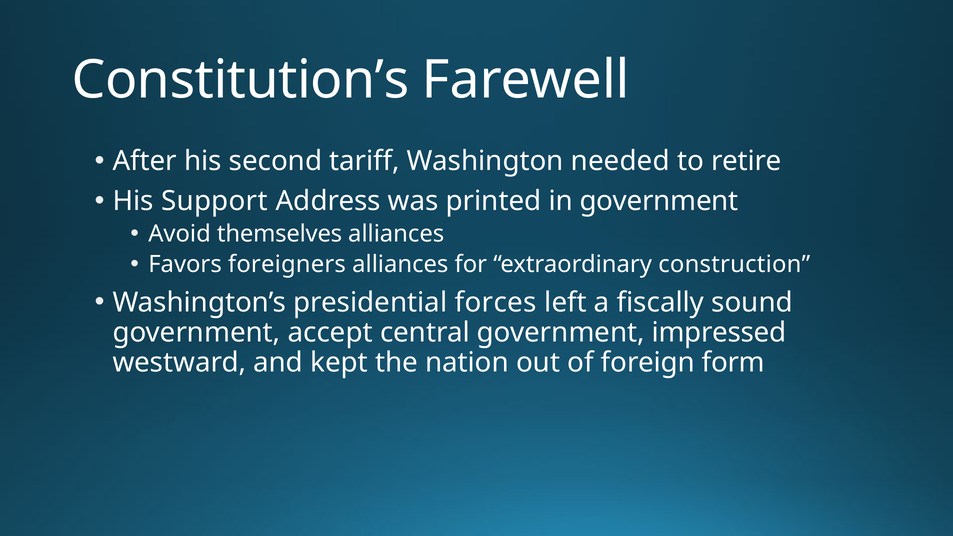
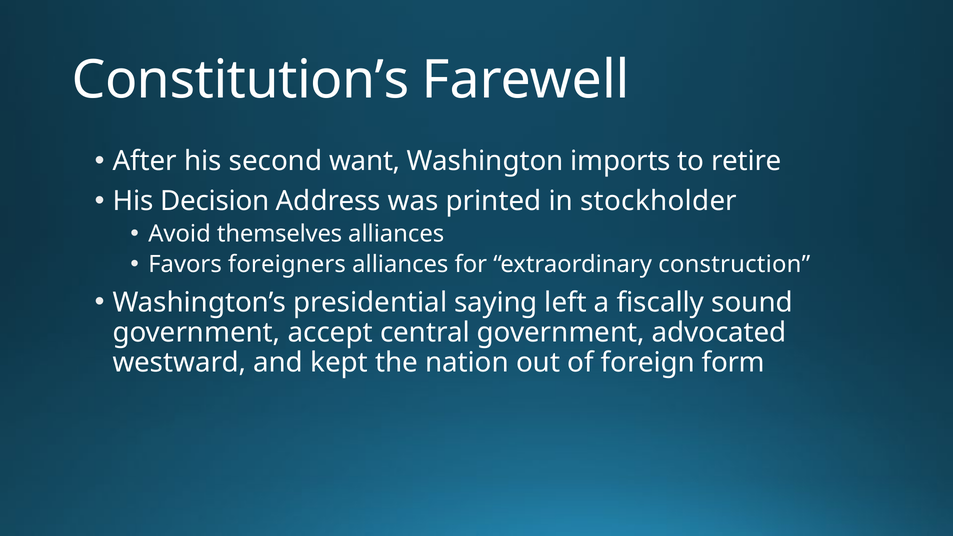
tariff: tariff -> want
needed: needed -> imports
Support: Support -> Decision
in government: government -> stockholder
forces: forces -> saying
impressed: impressed -> advocated
